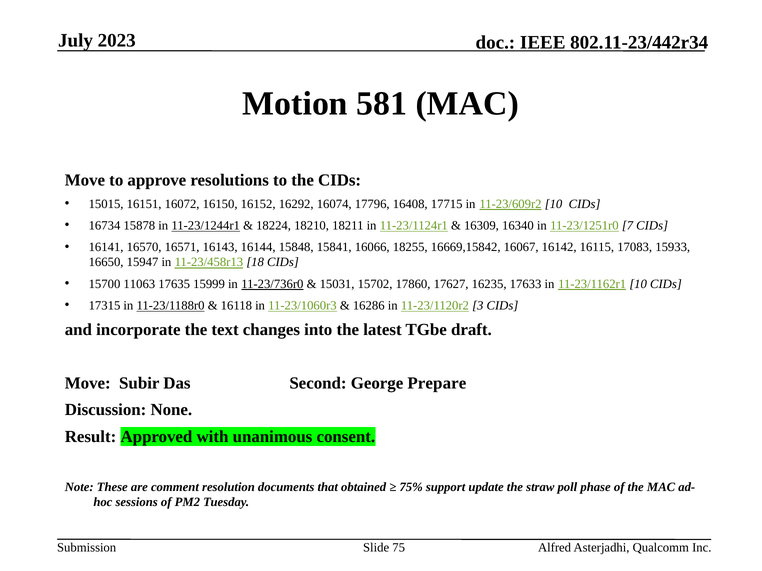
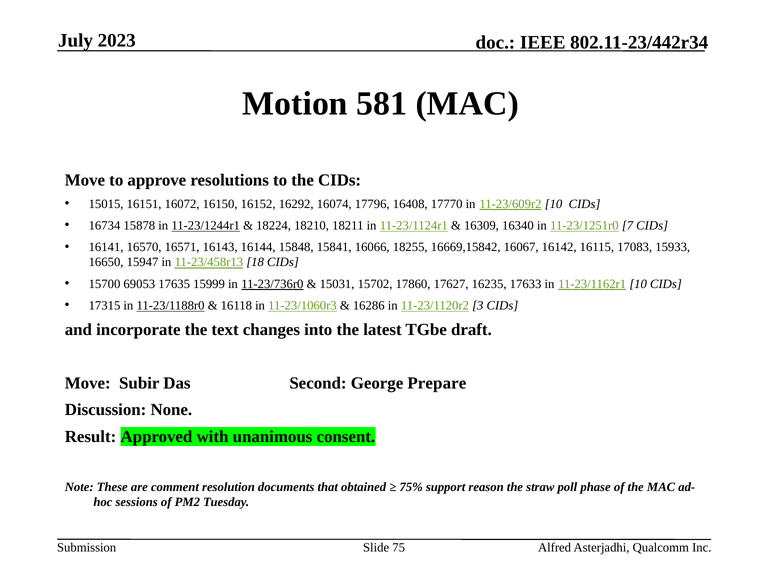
17715: 17715 -> 17770
11063: 11063 -> 69053
update: update -> reason
